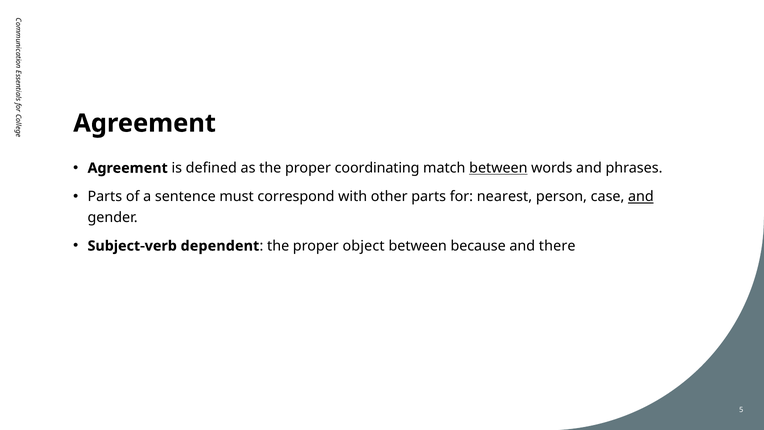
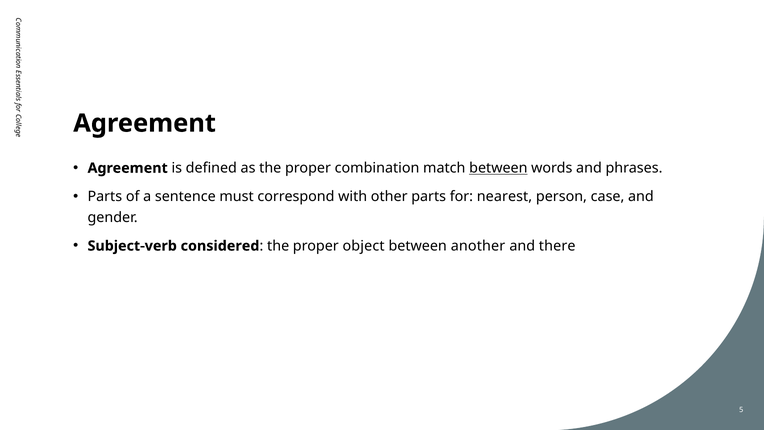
coordinating: coordinating -> combination
and at (641, 197) underline: present -> none
dependent: dependent -> considered
because: because -> another
